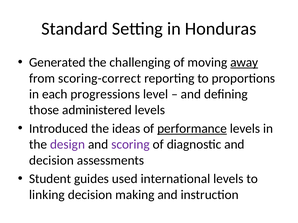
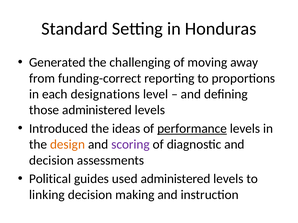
away underline: present -> none
scoring-correct: scoring-correct -> funding-correct
progressions: progressions -> designations
design colour: purple -> orange
Student: Student -> Political
used international: international -> administered
